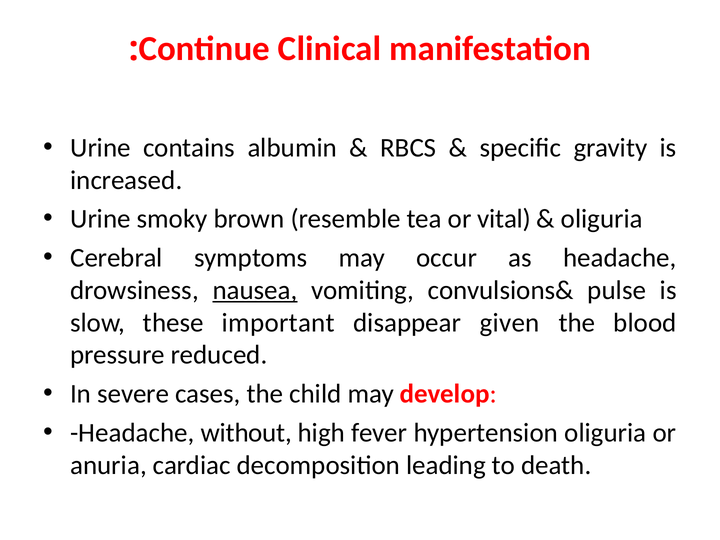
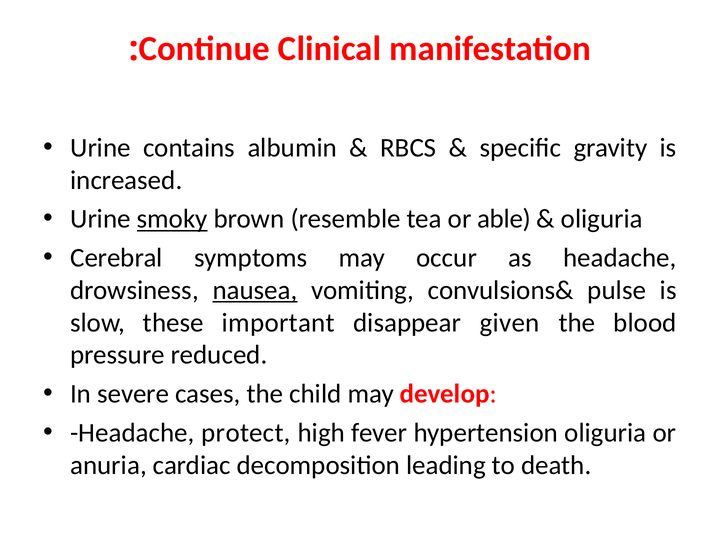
smoky underline: none -> present
vital: vital -> able
without: without -> protect
